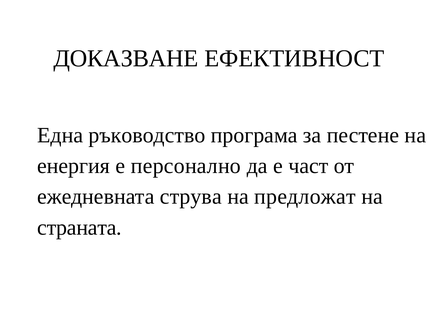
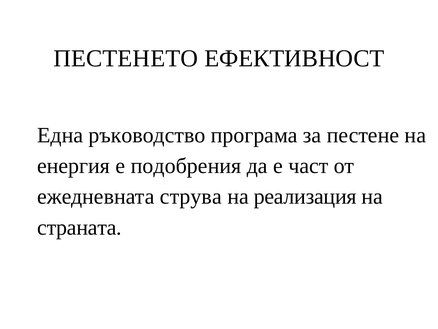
ДОКАЗВАНЕ: ДОКАЗВАНЕ -> ПЕСТЕНЕТО
персонално: персонално -> подобрения
предложат: предложат -> реализация
